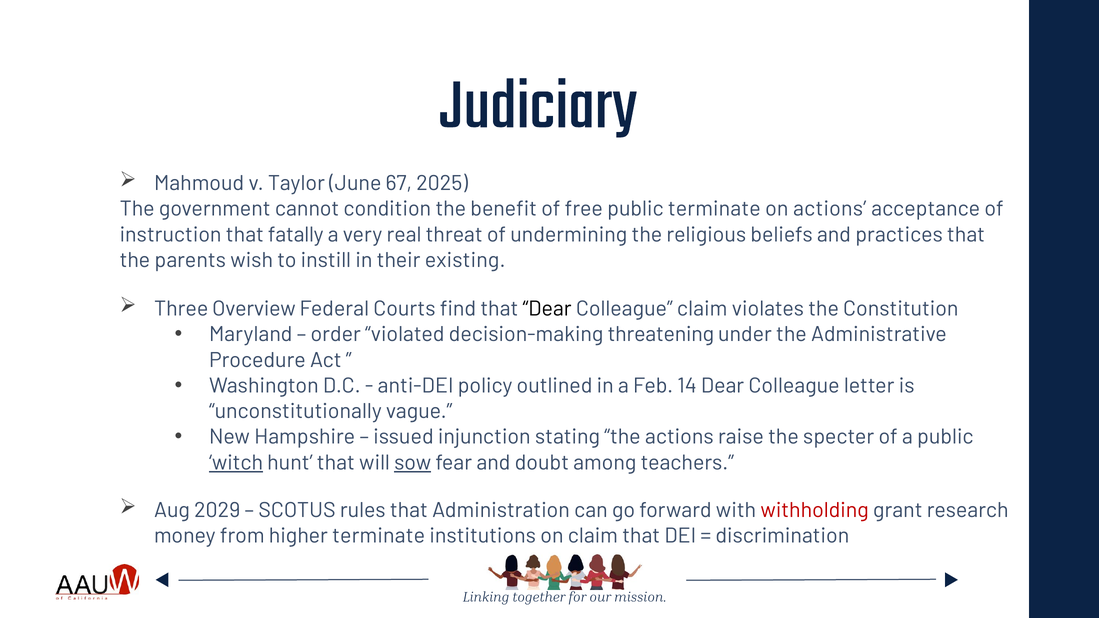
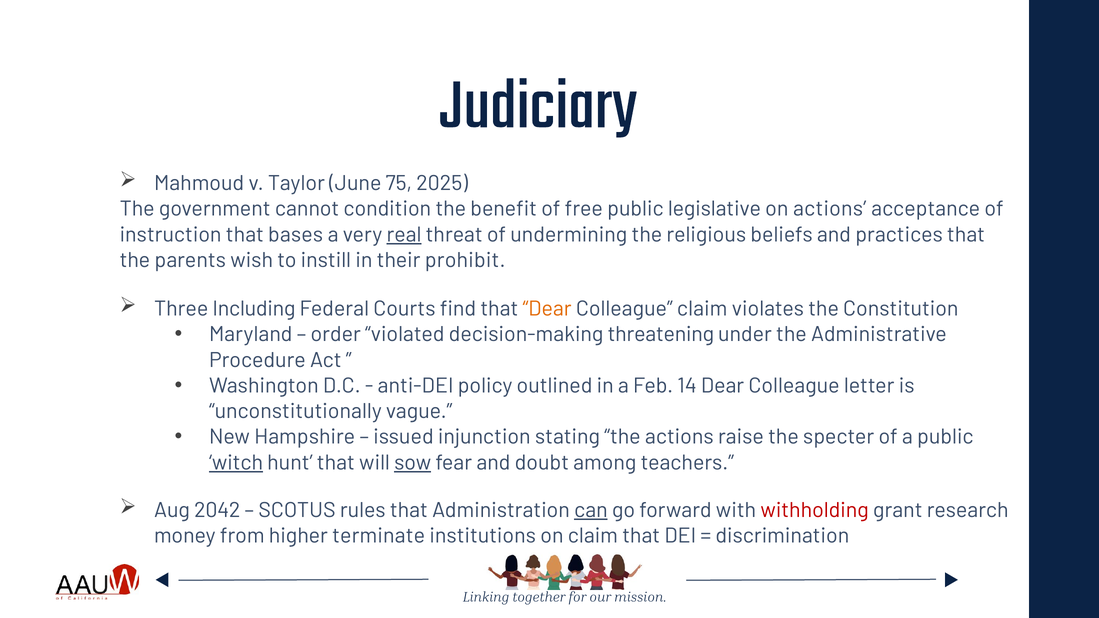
67: 67 -> 75
public terminate: terminate -> legislative
fatally: fatally -> bases
real underline: none -> present
existing: existing -> prohibit
Overview: Overview -> Including
Dear at (547, 309) colour: black -> orange
2029: 2029 -> 2042
can underline: none -> present
